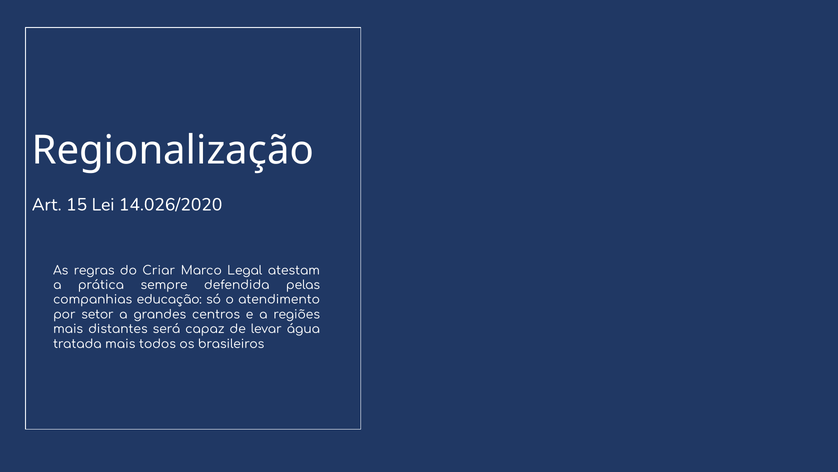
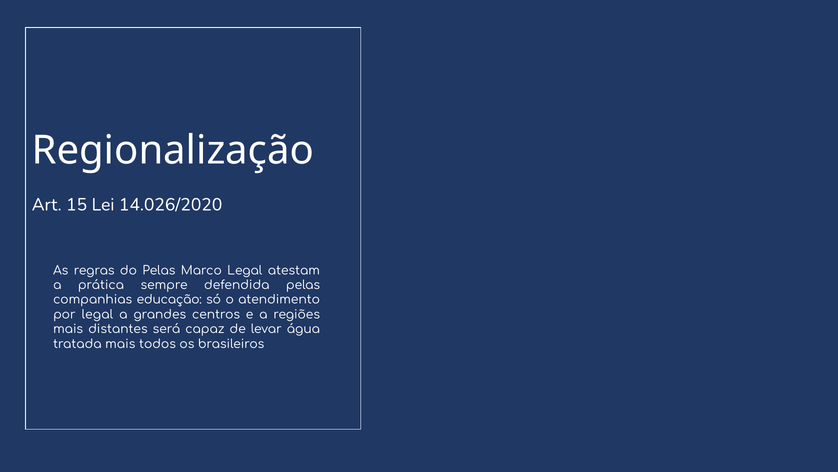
do Criar: Criar -> Pelas
por setor: setor -> legal
